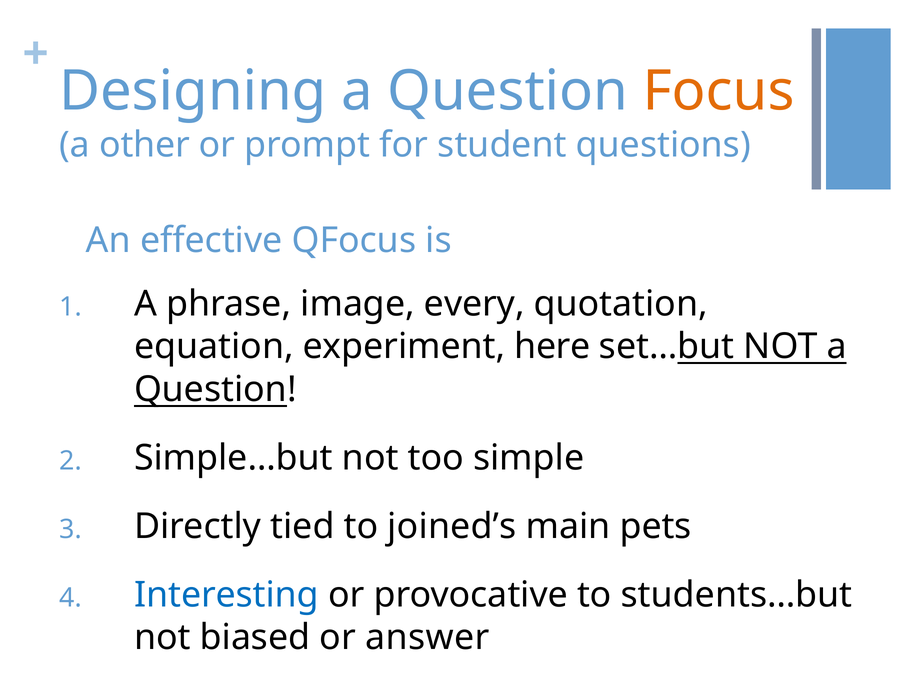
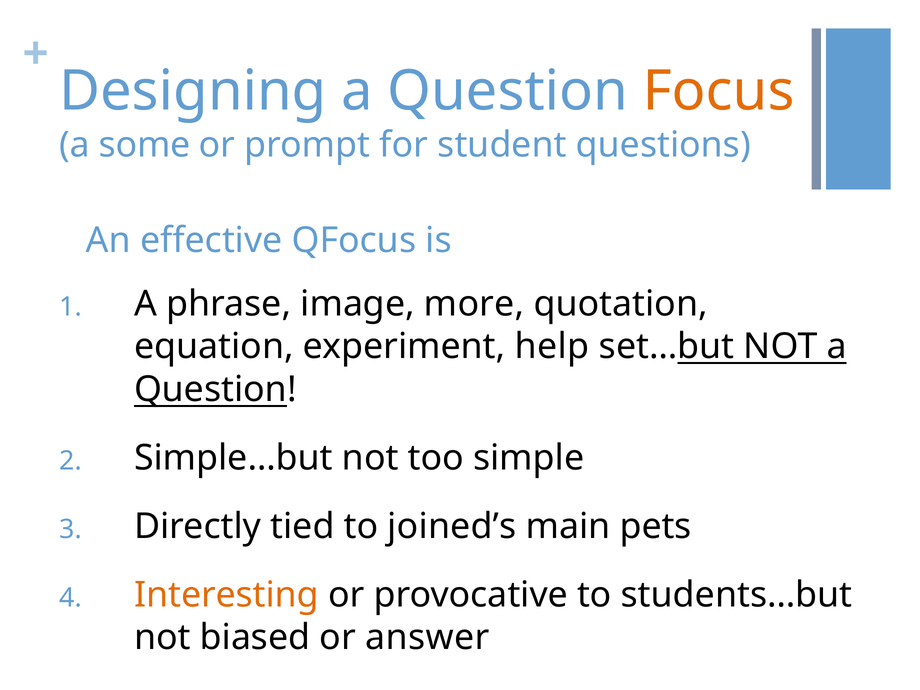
other: other -> some
every: every -> more
here: here -> help
Interesting colour: blue -> orange
